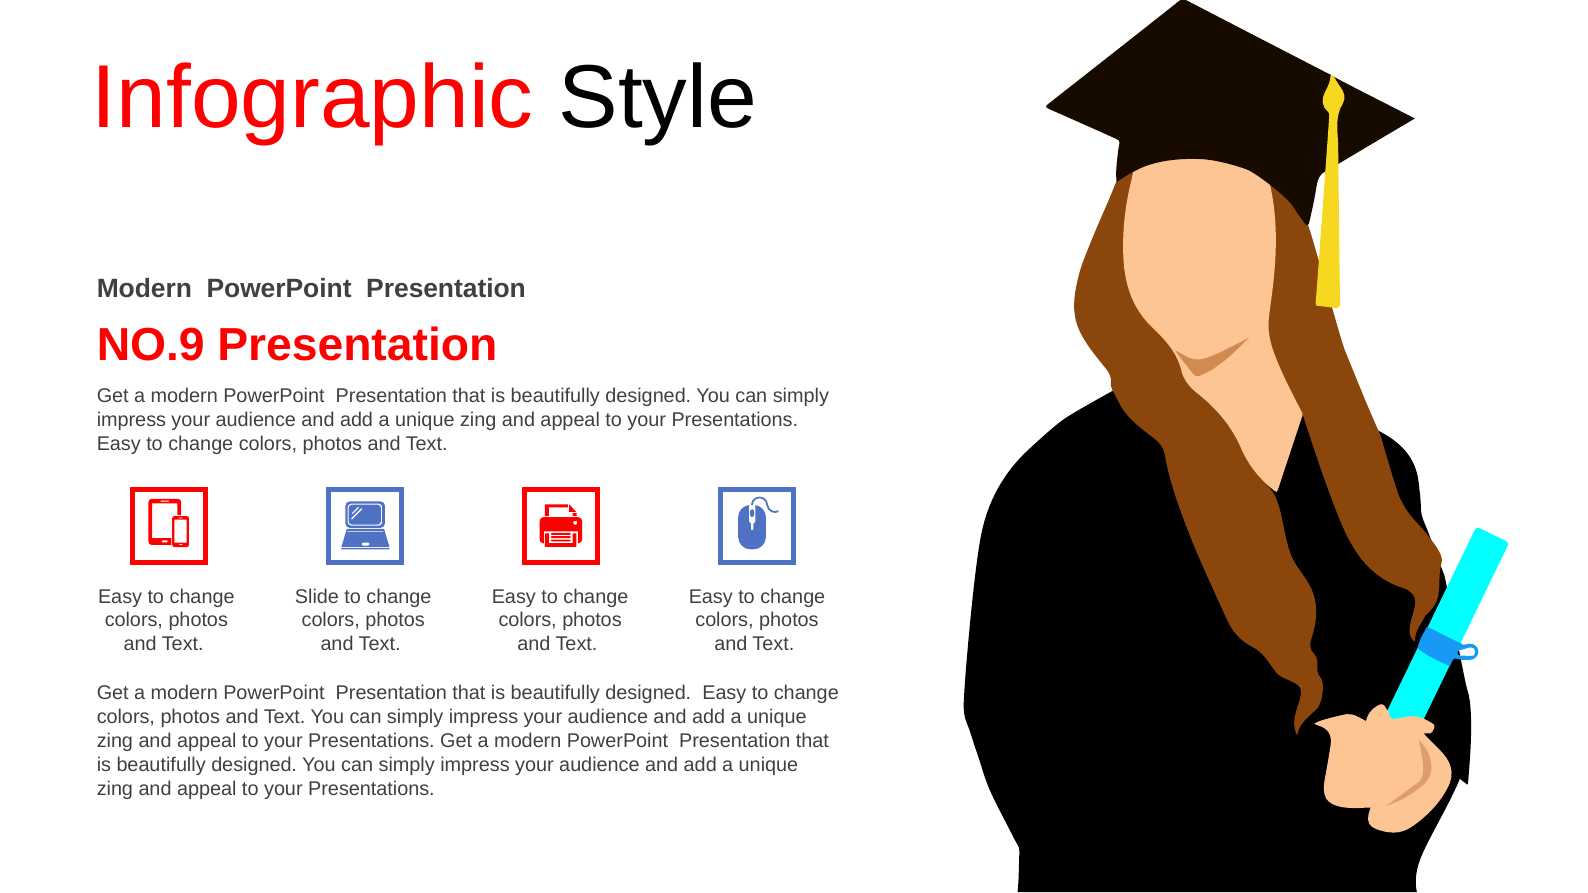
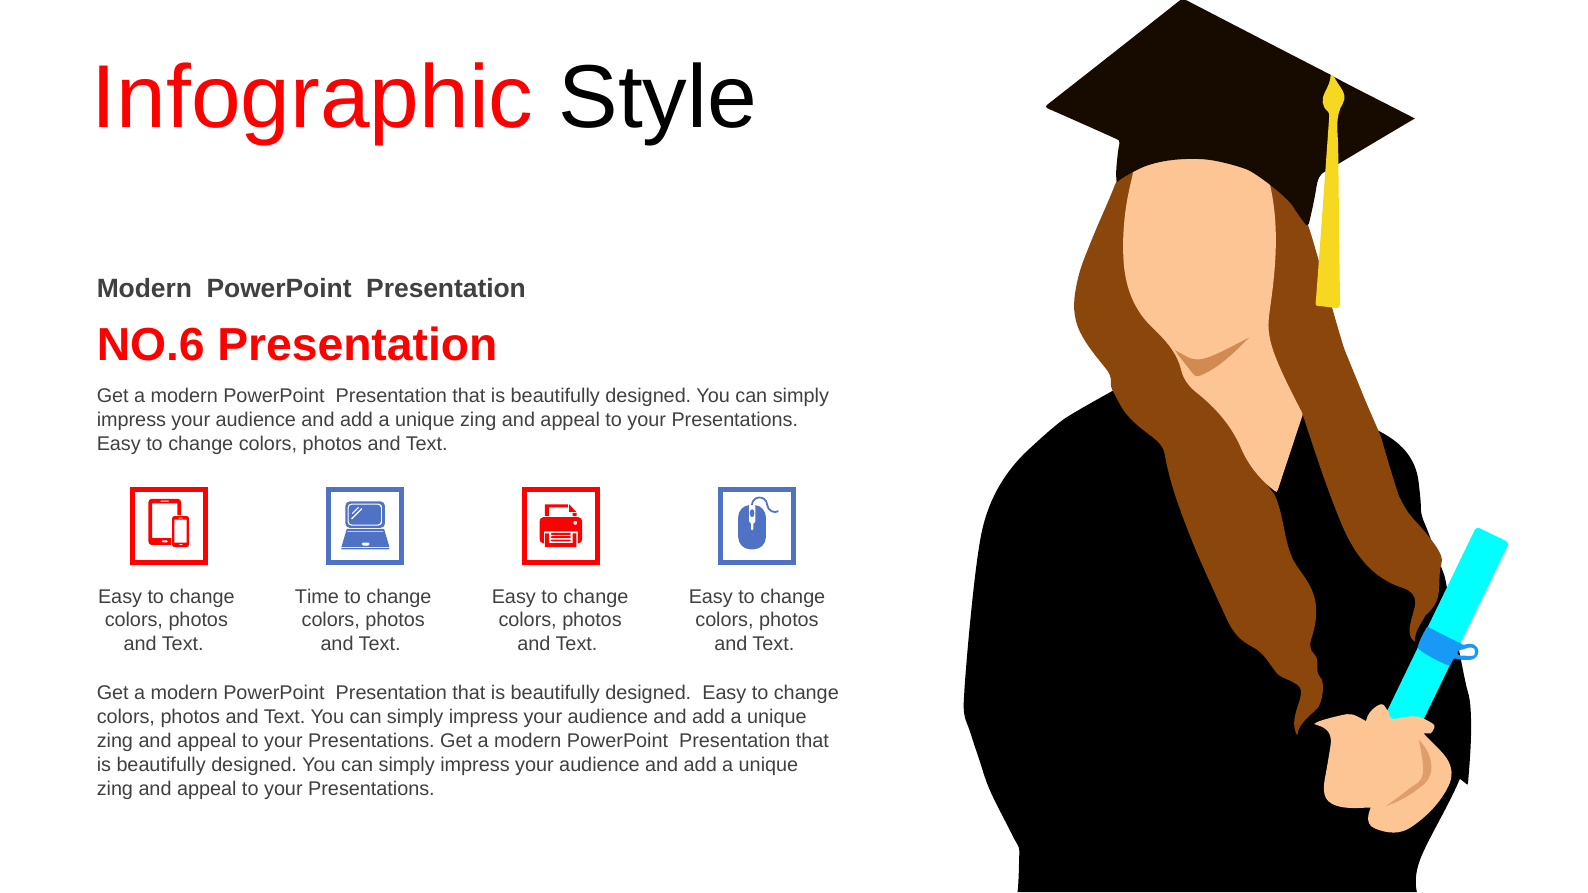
NO.9: NO.9 -> NO.6
Slide: Slide -> Time
